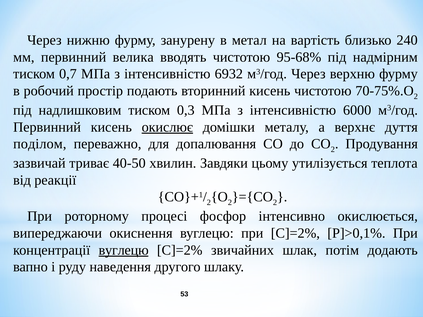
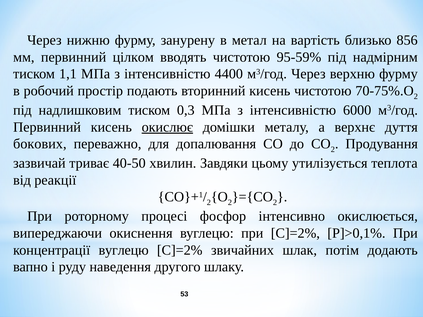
240: 240 -> 856
велика: велика -> цілком
95-68%: 95-68% -> 95-59%
0,7: 0,7 -> 1,1
6932: 6932 -> 4400
поділом: поділом -> бокових
вуглецю at (124, 250) underline: present -> none
